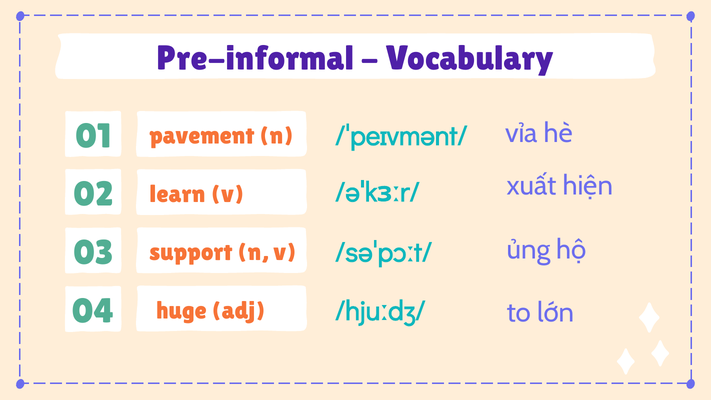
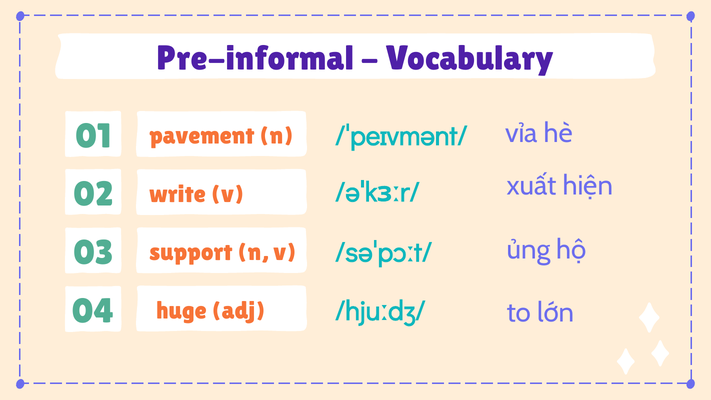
learn: learn -> write
